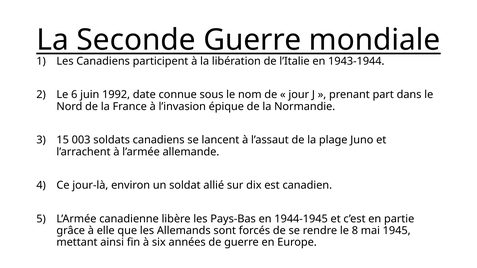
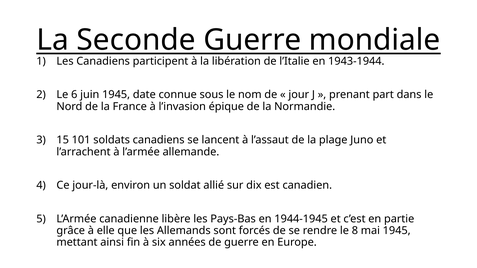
juin 1992: 1992 -> 1945
003: 003 -> 101
